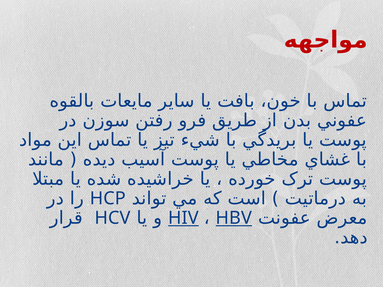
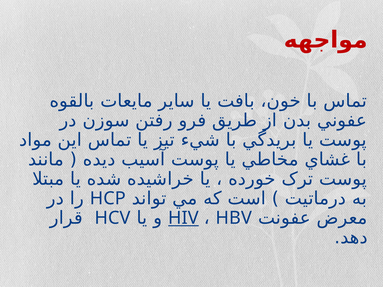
HBV underline: present -> none
